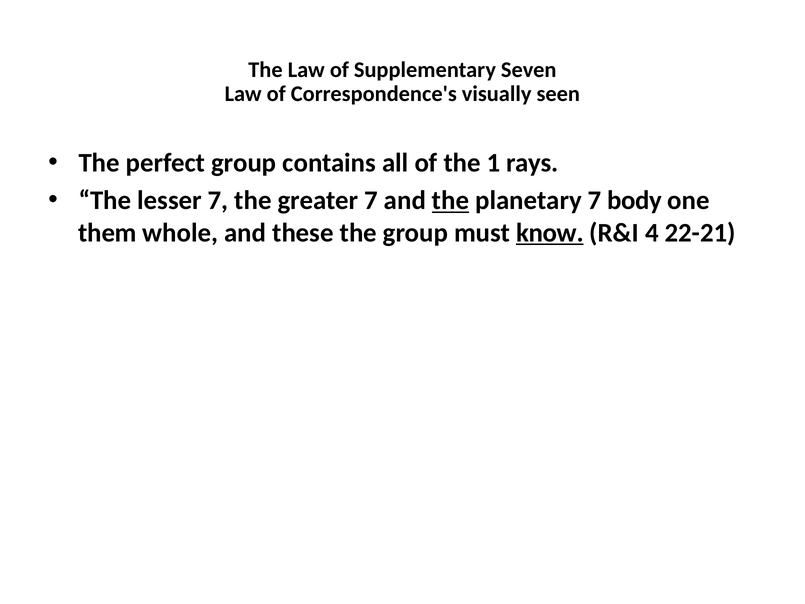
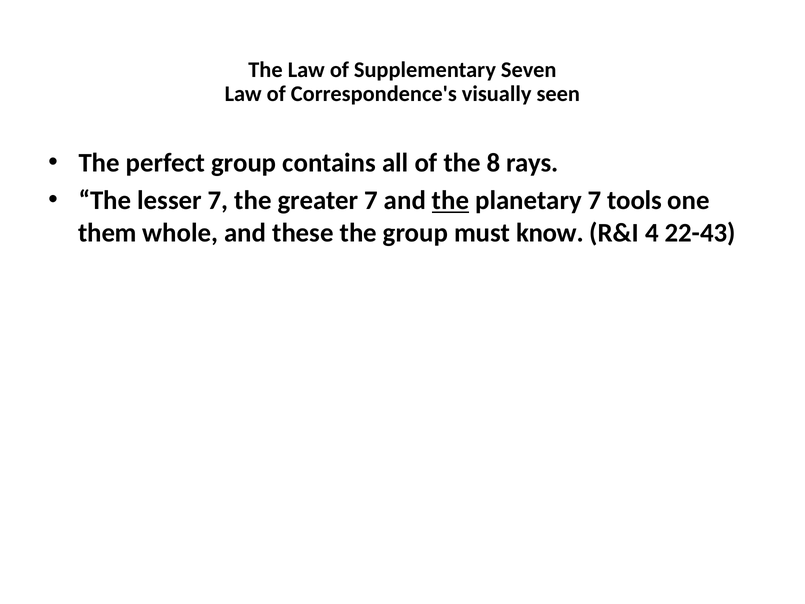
1: 1 -> 8
body: body -> tools
know underline: present -> none
22-21: 22-21 -> 22-43
